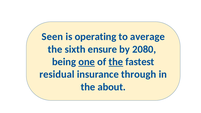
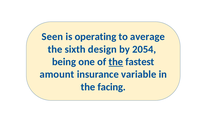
ensure: ensure -> design
2080: 2080 -> 2054
one underline: present -> none
residual: residual -> amount
through: through -> variable
about: about -> facing
